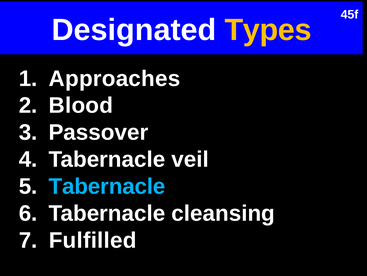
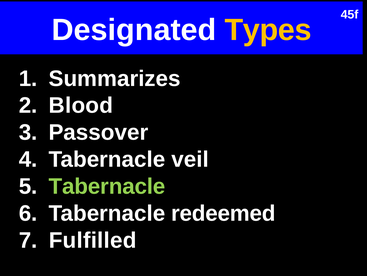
Approaches: Approaches -> Summarizes
Tabernacle at (107, 186) colour: light blue -> light green
cleansing: cleansing -> redeemed
